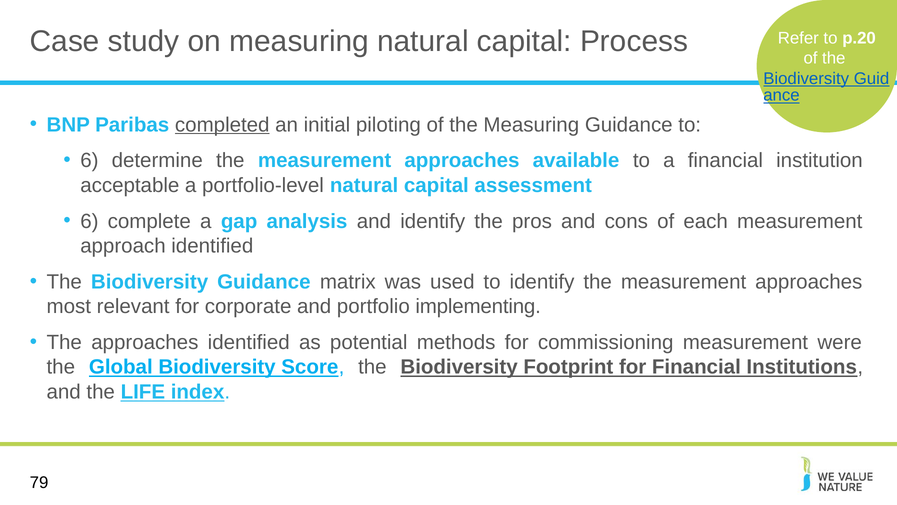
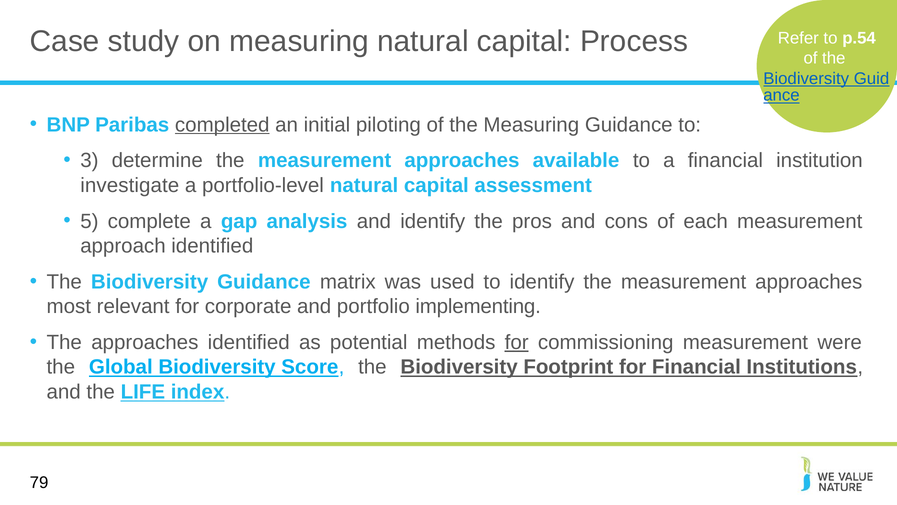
p.20: p.20 -> p.54
6 at (89, 161): 6 -> 3
acceptable: acceptable -> investigate
6 at (89, 221): 6 -> 5
for at (517, 342) underline: none -> present
